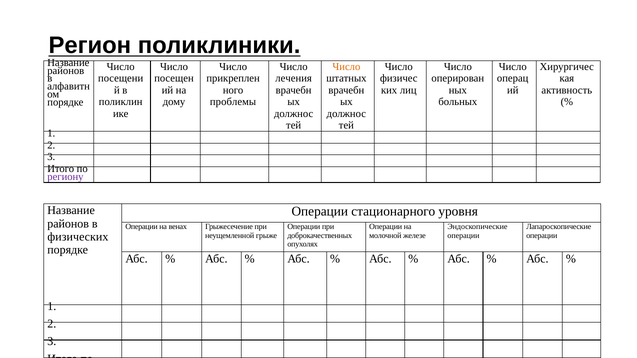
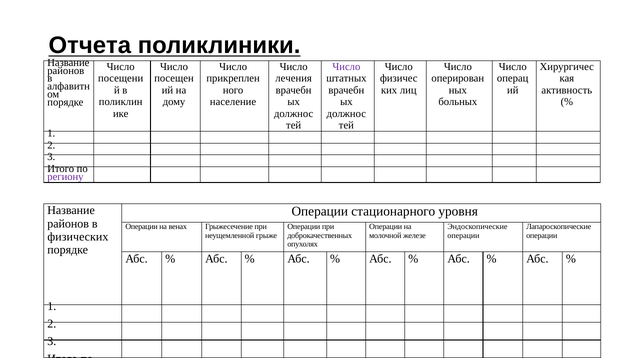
Регион: Регион -> Отчета
Число at (346, 67) colour: orange -> purple
проблемы: проблемы -> население
